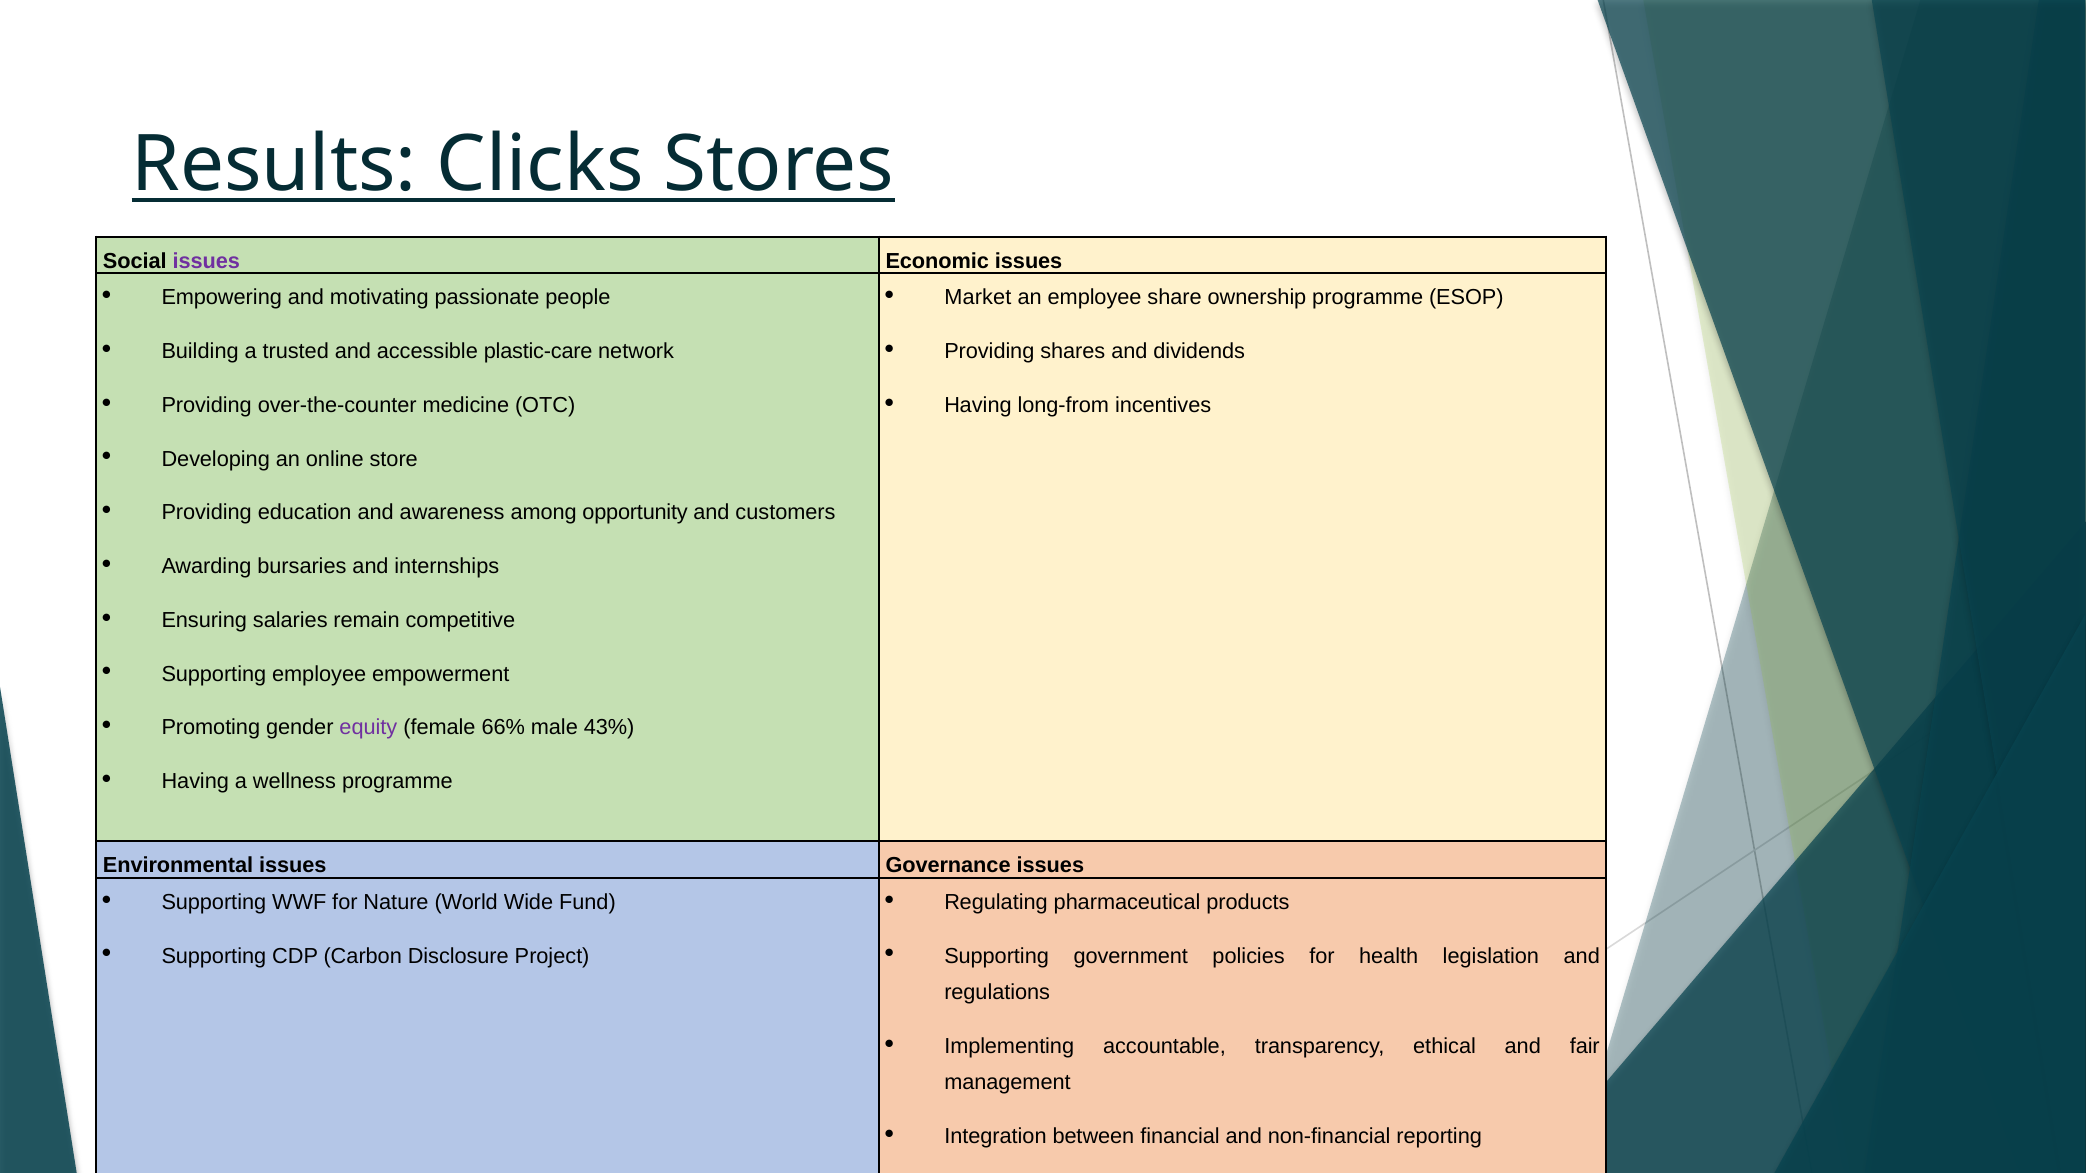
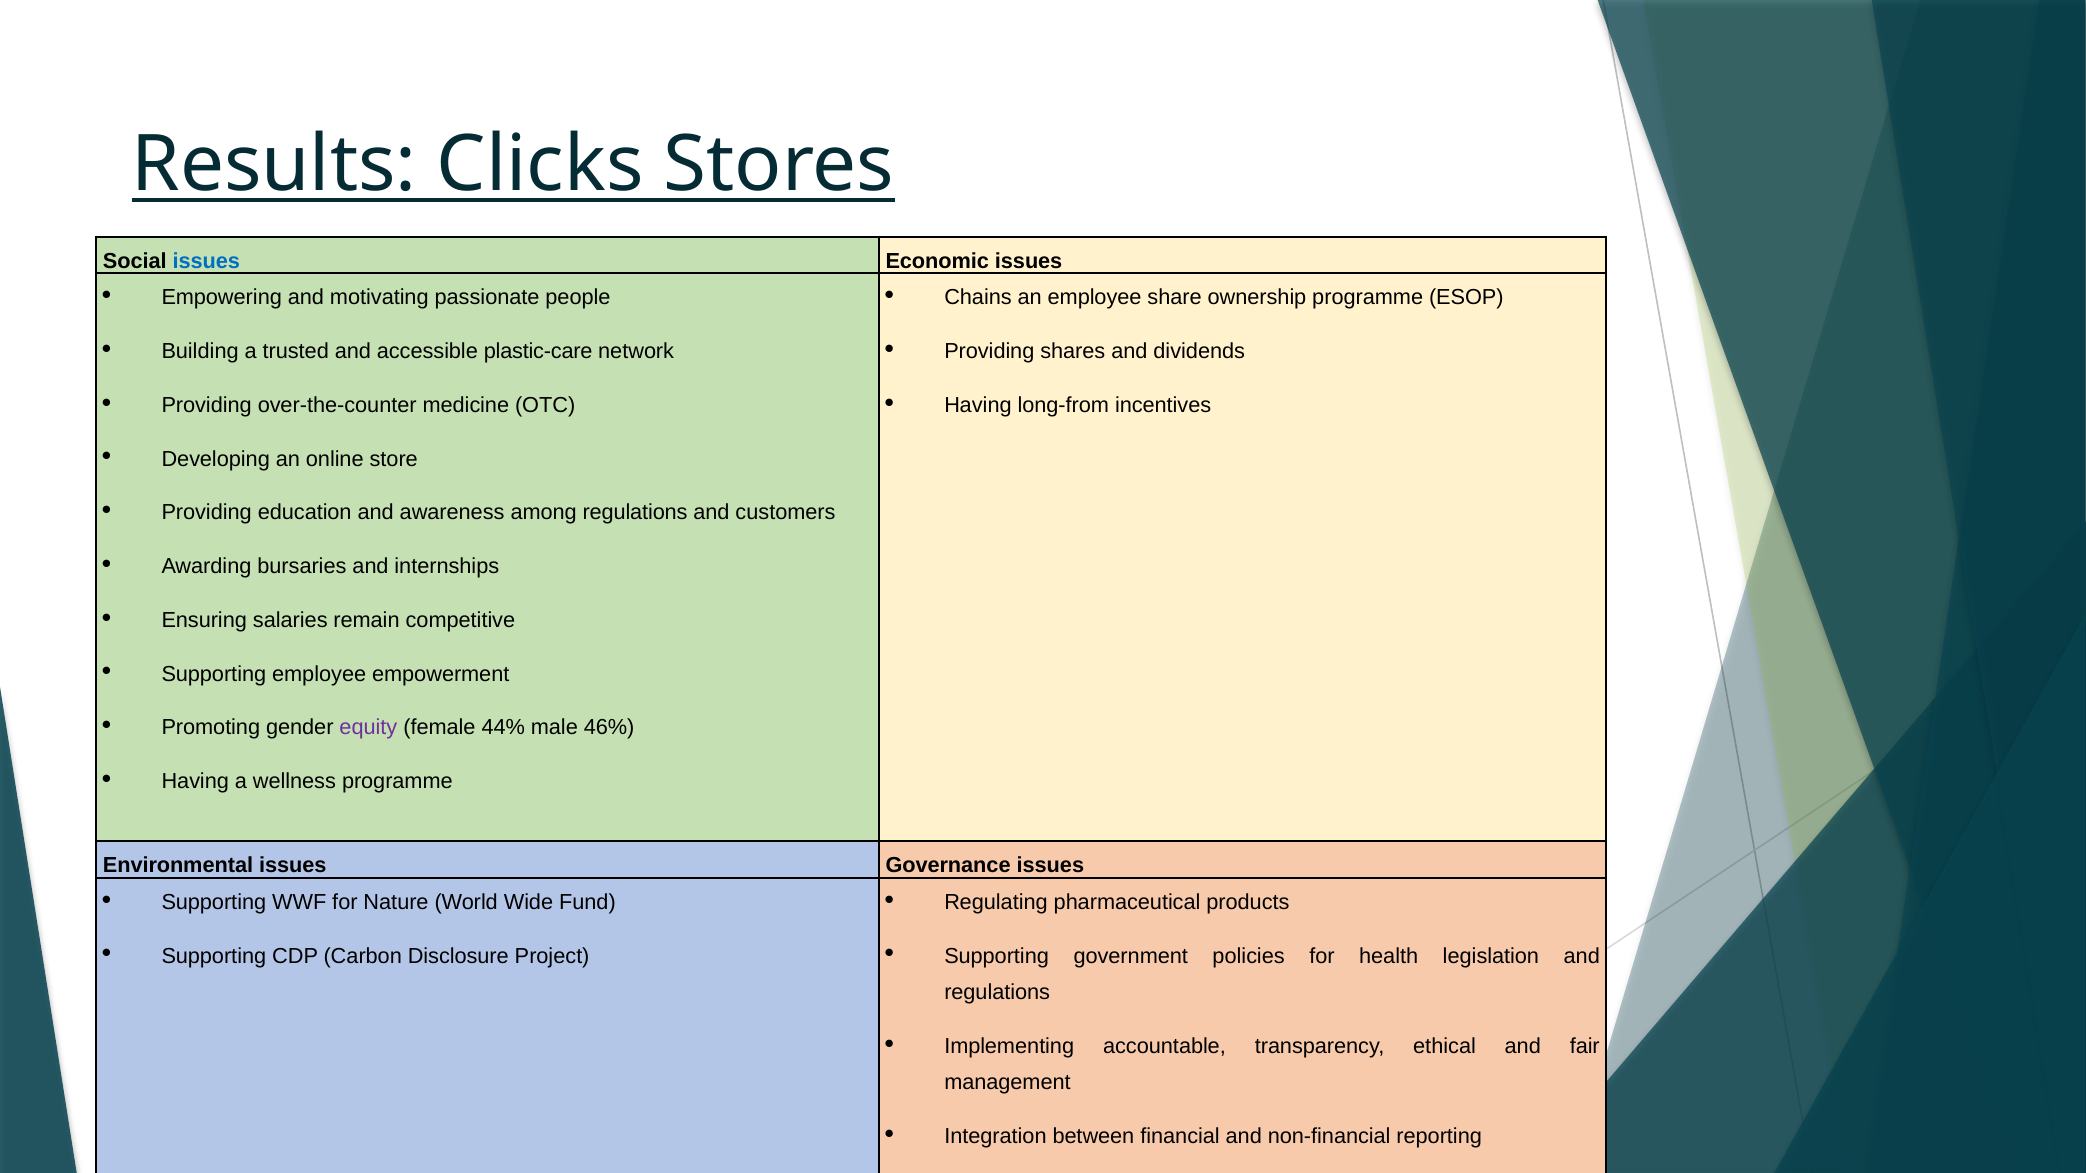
issues at (206, 261) colour: purple -> blue
Market: Market -> Chains
among opportunity: opportunity -> regulations
66%: 66% -> 44%
43%: 43% -> 46%
